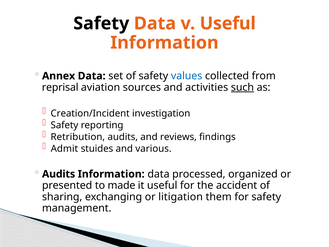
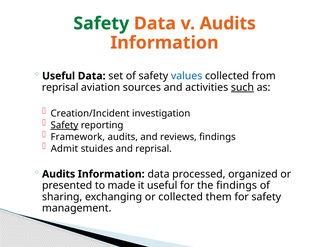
Safety at (101, 23) colour: black -> green
v Useful: Useful -> Audits
Annex at (59, 76): Annex -> Useful
Safety at (64, 125) underline: none -> present
Retribution: Retribution -> Framework
and various: various -> reprisal
the accident: accident -> findings
or litigation: litigation -> collected
